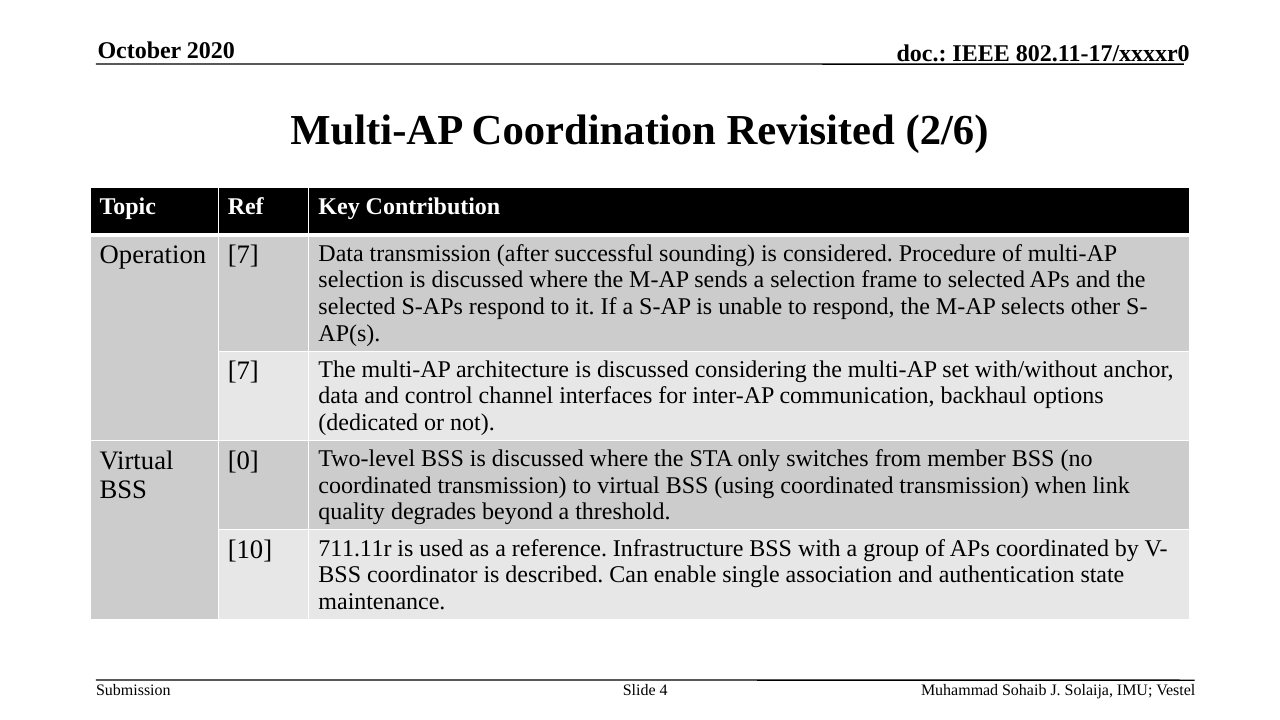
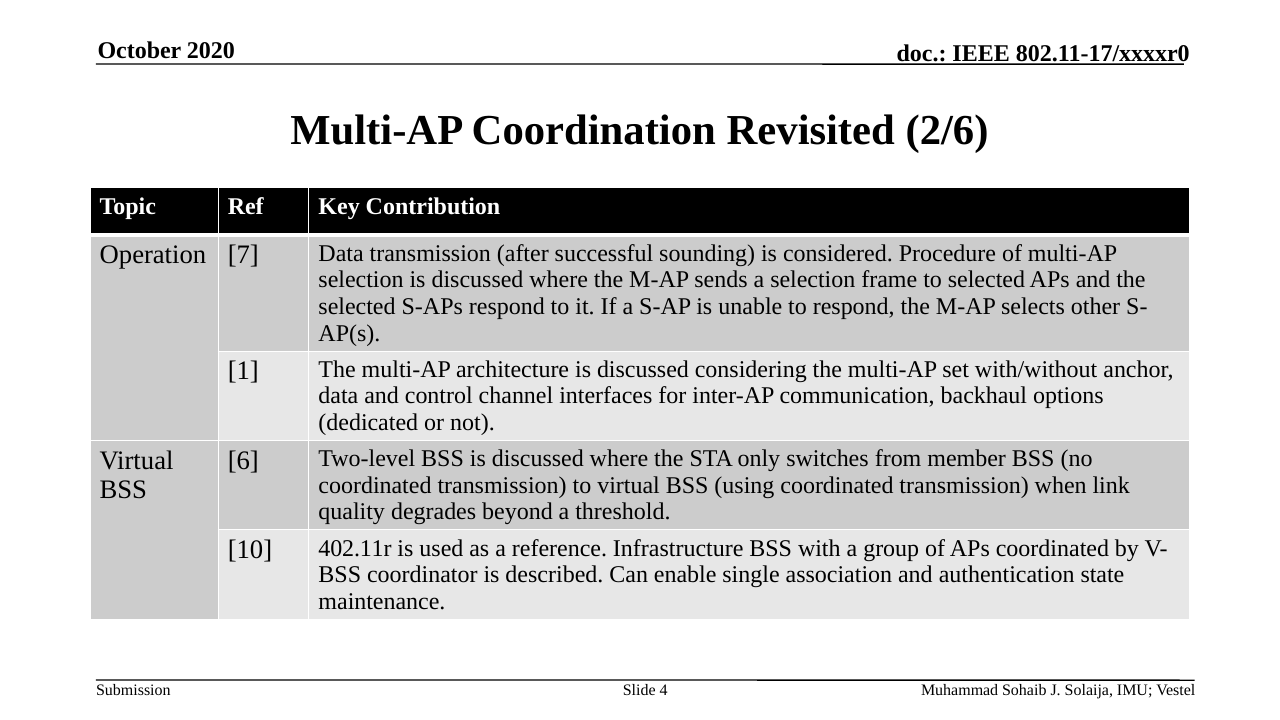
7 at (243, 371): 7 -> 1
0: 0 -> 6
711.11r: 711.11r -> 402.11r
